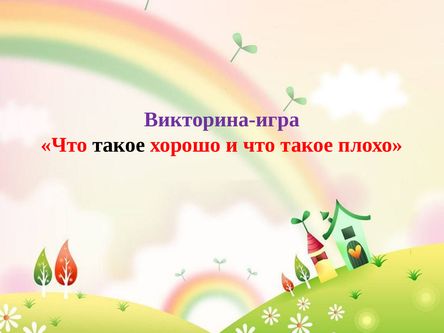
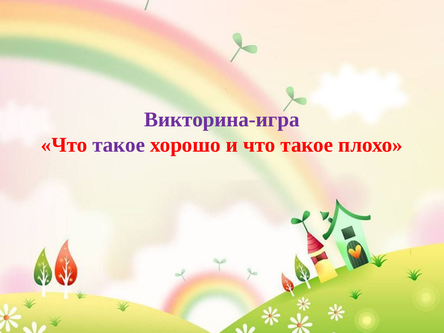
такое at (119, 145) colour: black -> purple
